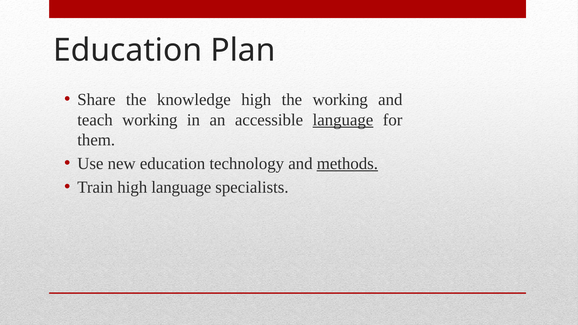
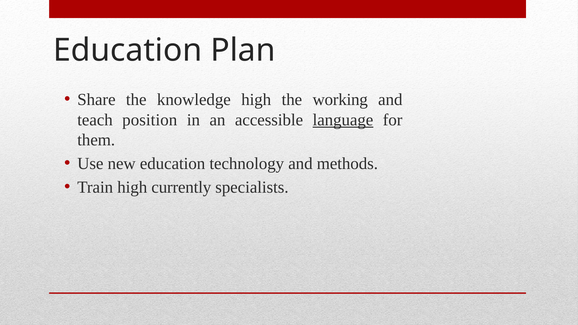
teach working: working -> position
methods underline: present -> none
high language: language -> currently
